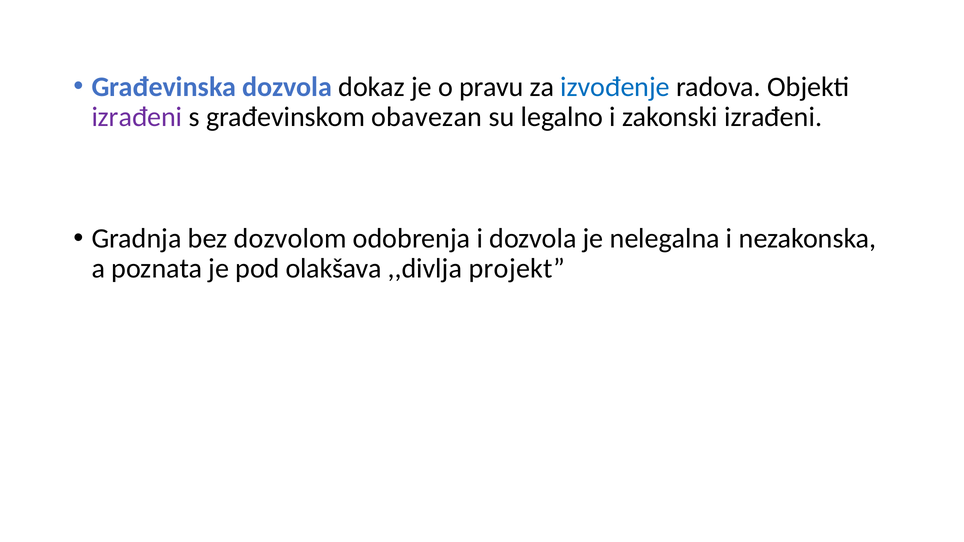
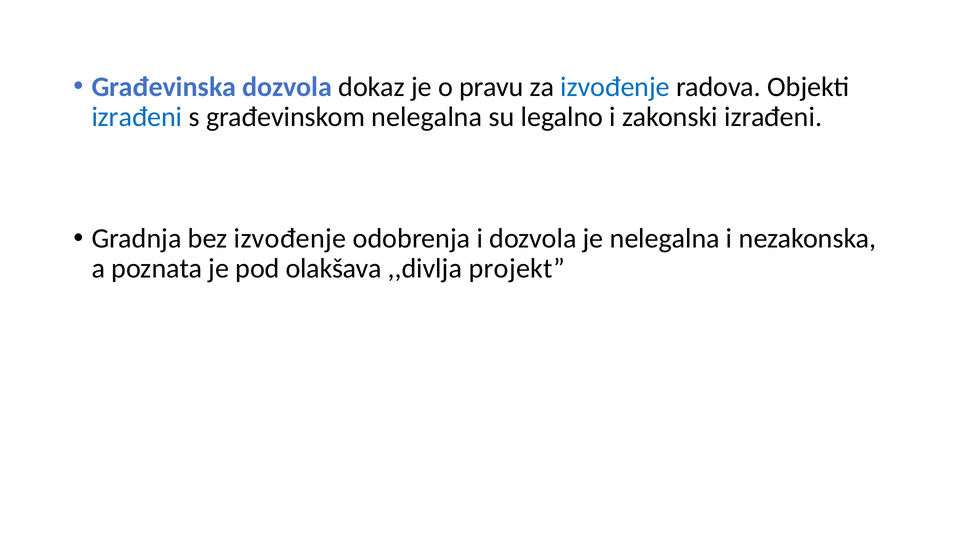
izrađeni at (137, 117) colour: purple -> blue
građevinskom obavezan: obavezan -> nelegalna
bez dozvolom: dozvolom -> izvođenje
